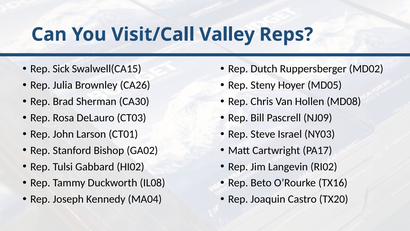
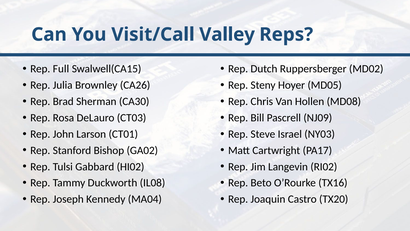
Sick: Sick -> Full
